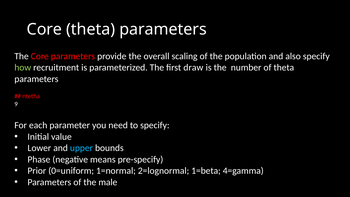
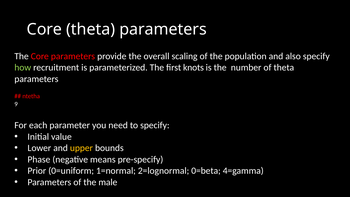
draw: draw -> knots
upper colour: light blue -> yellow
1=beta: 1=beta -> 0=beta
